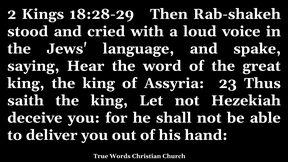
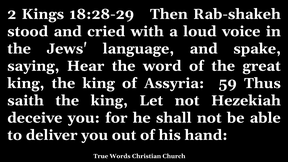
23: 23 -> 59
